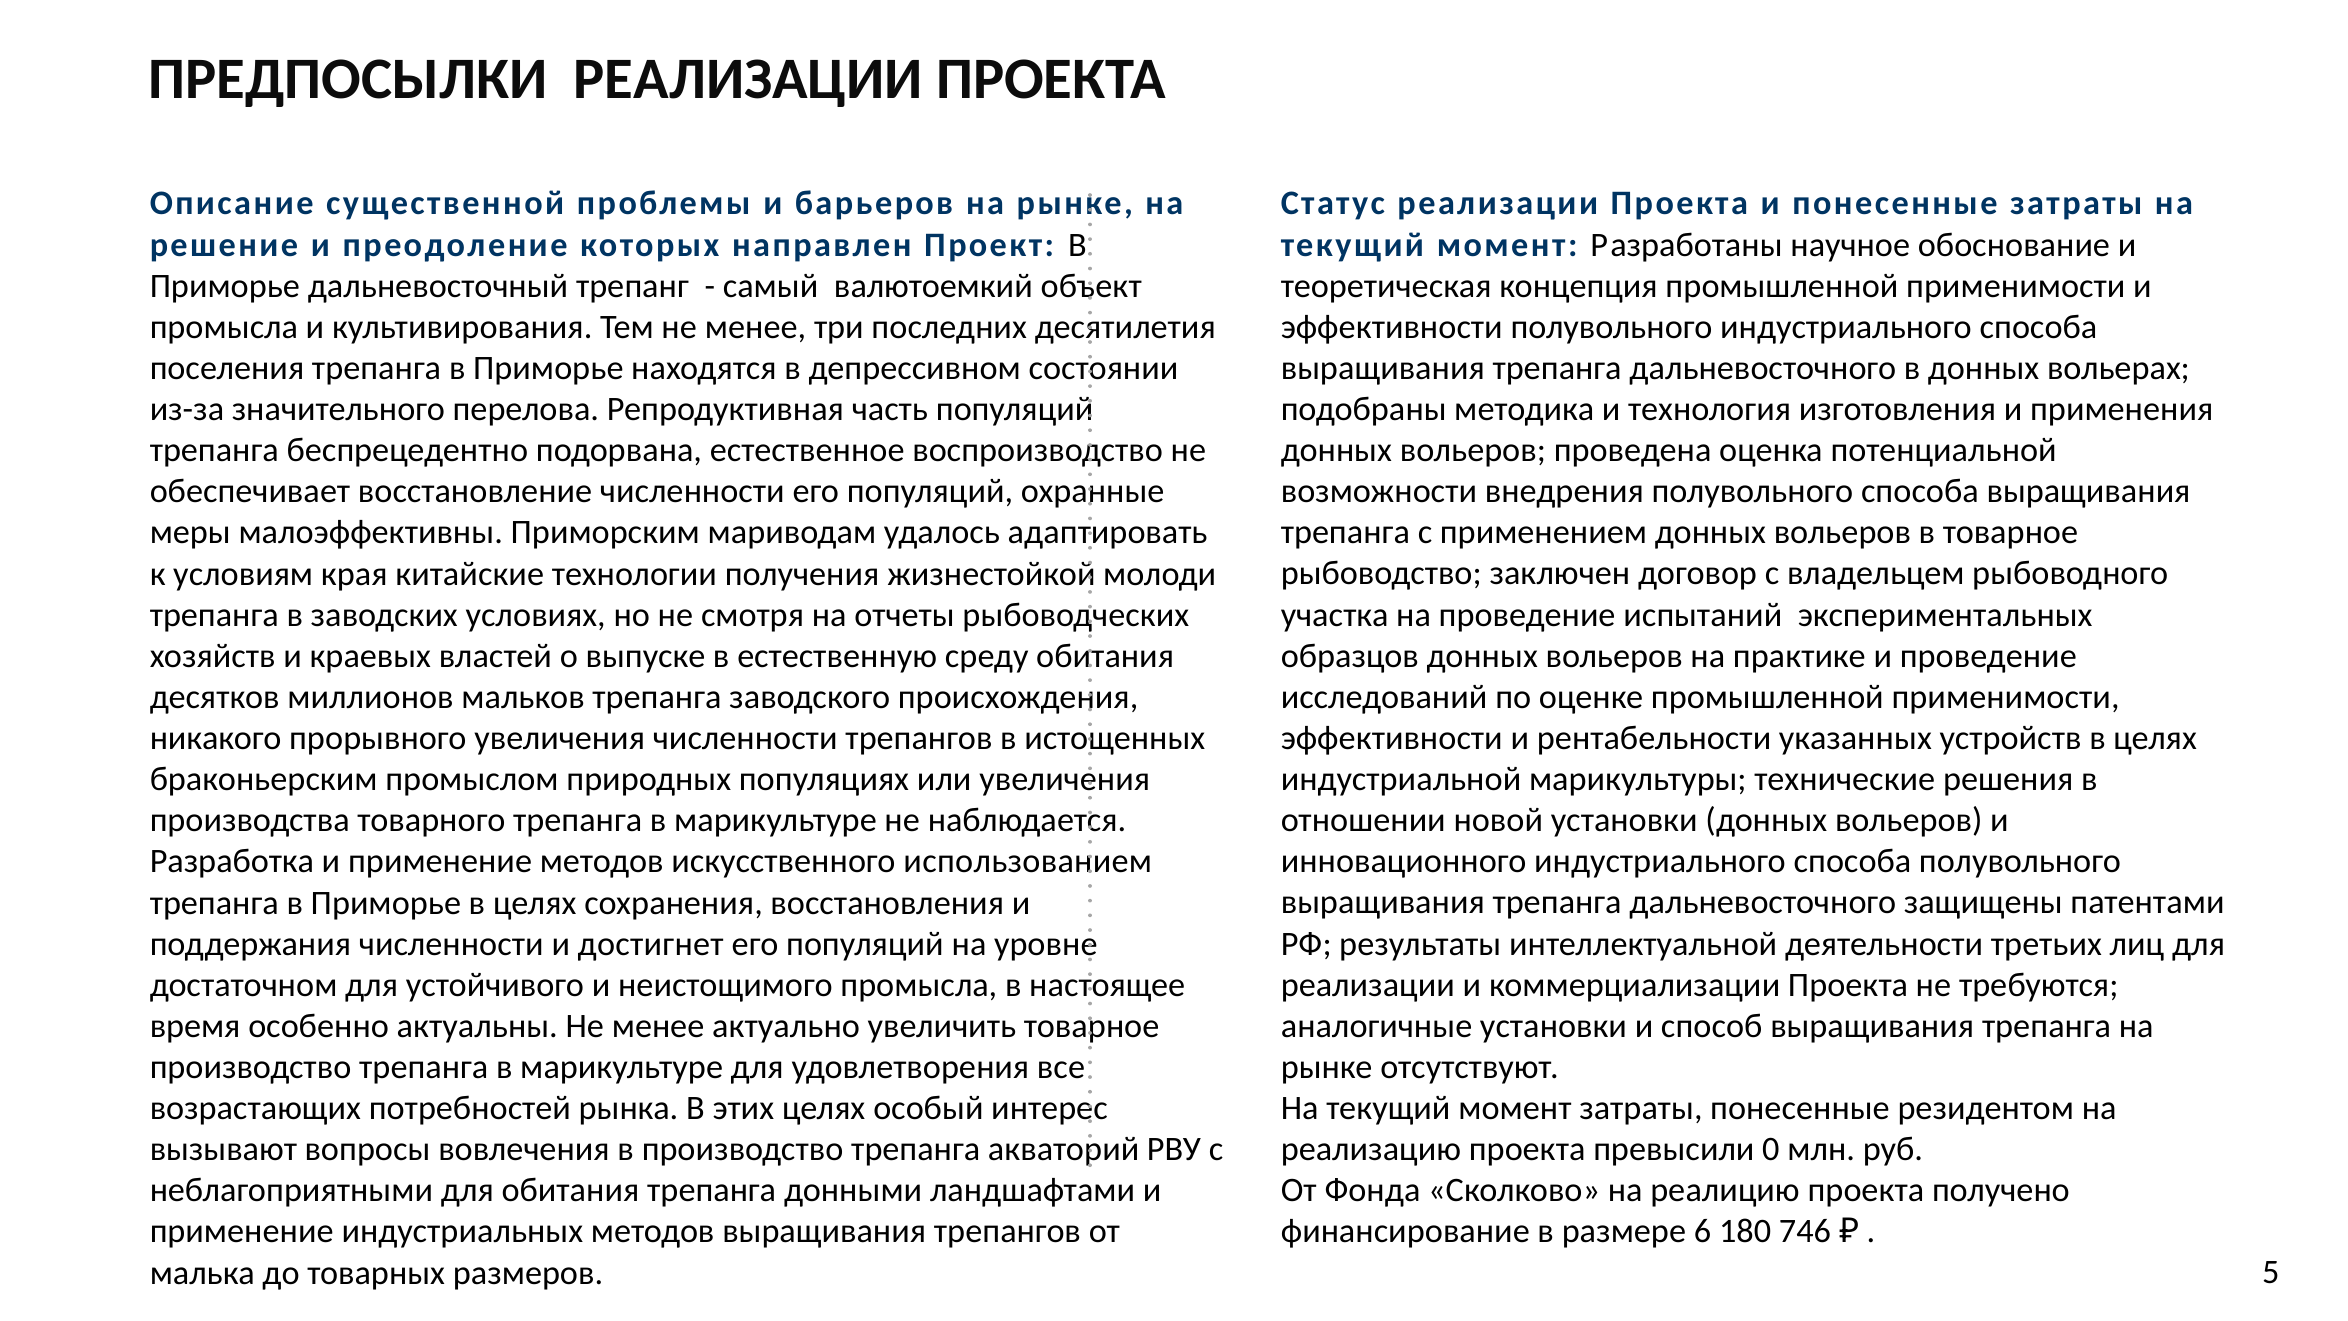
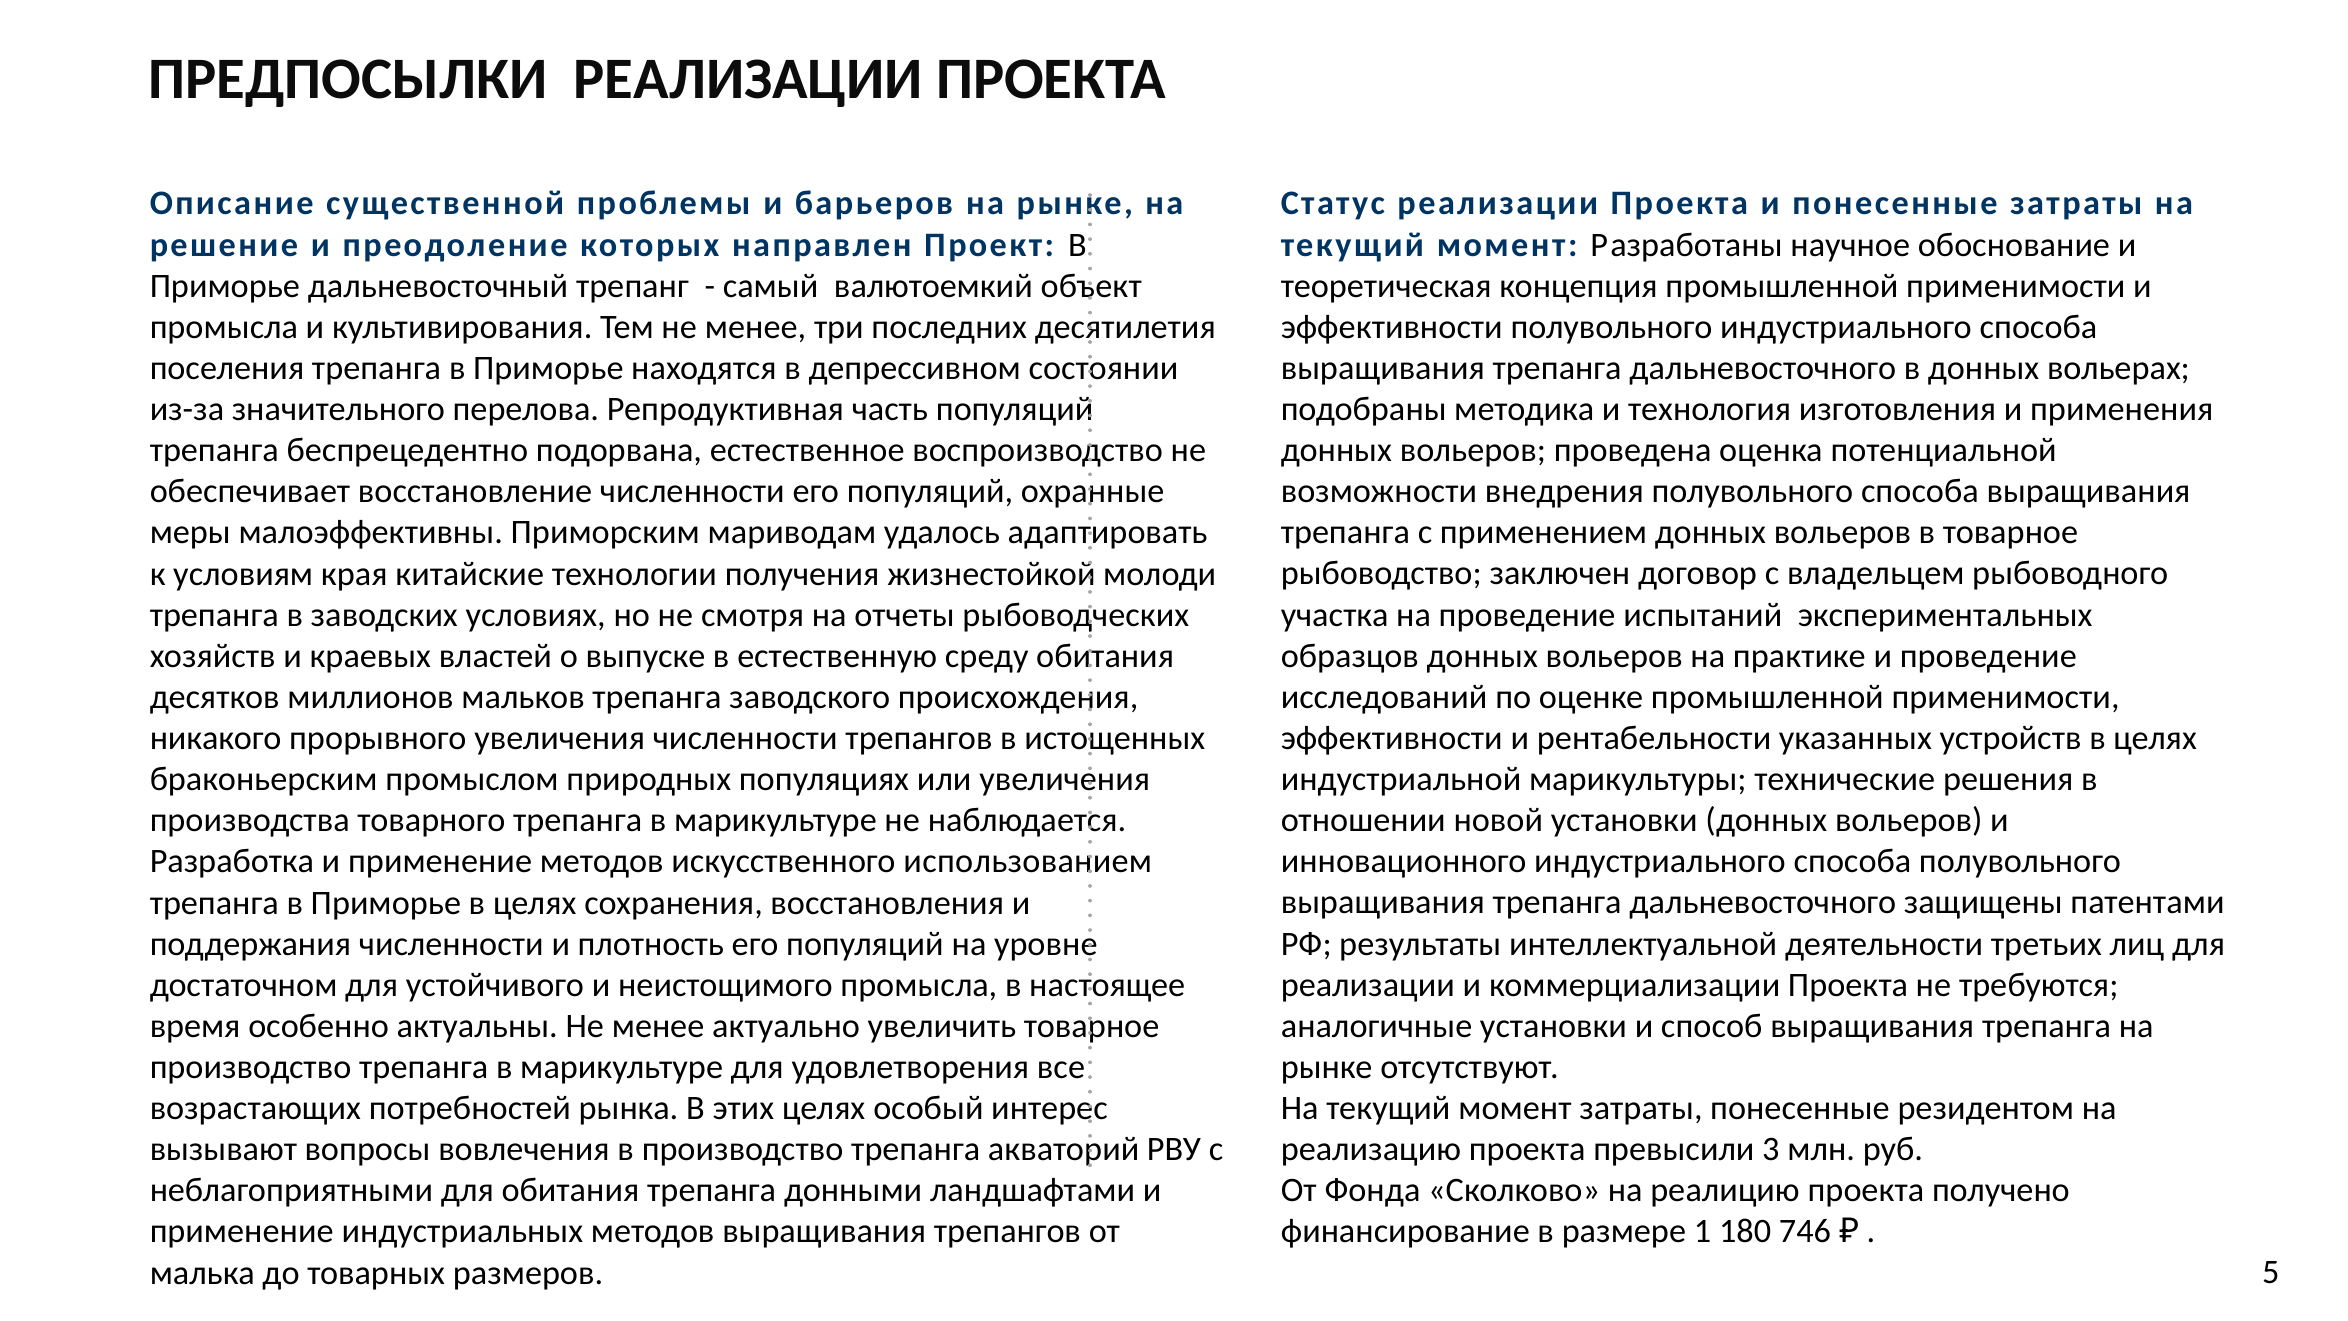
достигнет: достигнет -> плотность
0: 0 -> 3
6: 6 -> 1
